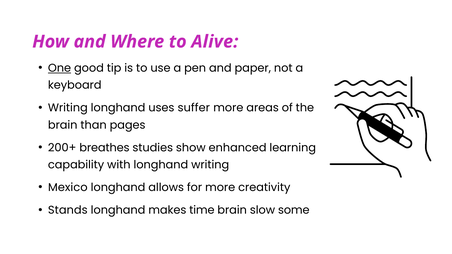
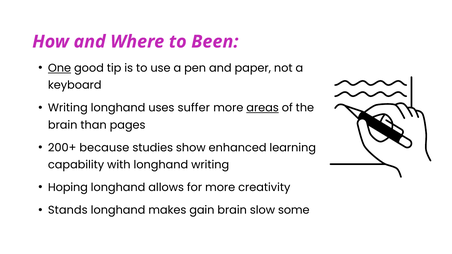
Alive: Alive -> Been
areas underline: none -> present
breathes: breathes -> because
Mexico: Mexico -> Hoping
time: time -> gain
